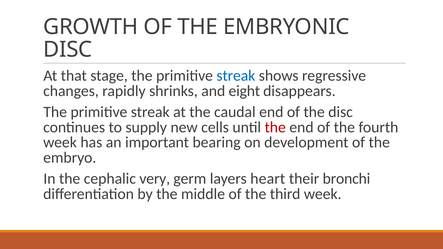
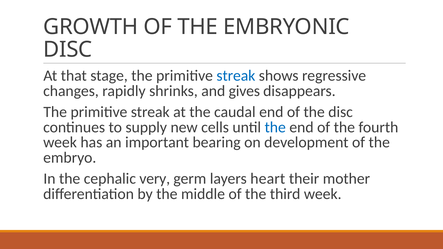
eight: eight -> gives
the at (275, 127) colour: red -> blue
bronchi: bronchi -> mother
